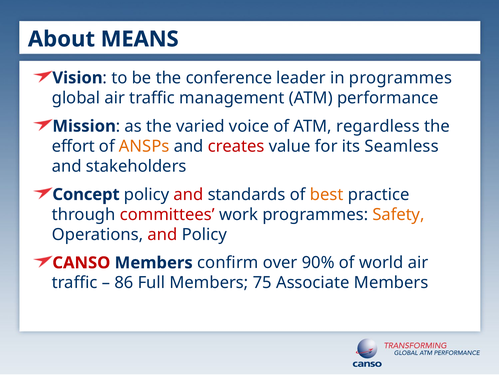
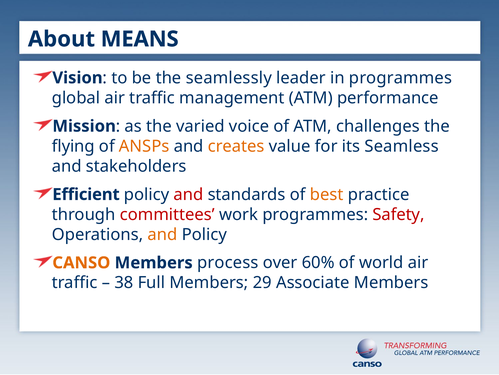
conference: conference -> seamlessly
regardless: regardless -> challenges
effort: effort -> flying
creates colour: red -> orange
Concept: Concept -> Efficient
Safety colour: orange -> red
and at (163, 234) colour: red -> orange
CANSO colour: red -> orange
confirm: confirm -> process
90%: 90% -> 60%
86: 86 -> 38
75: 75 -> 29
